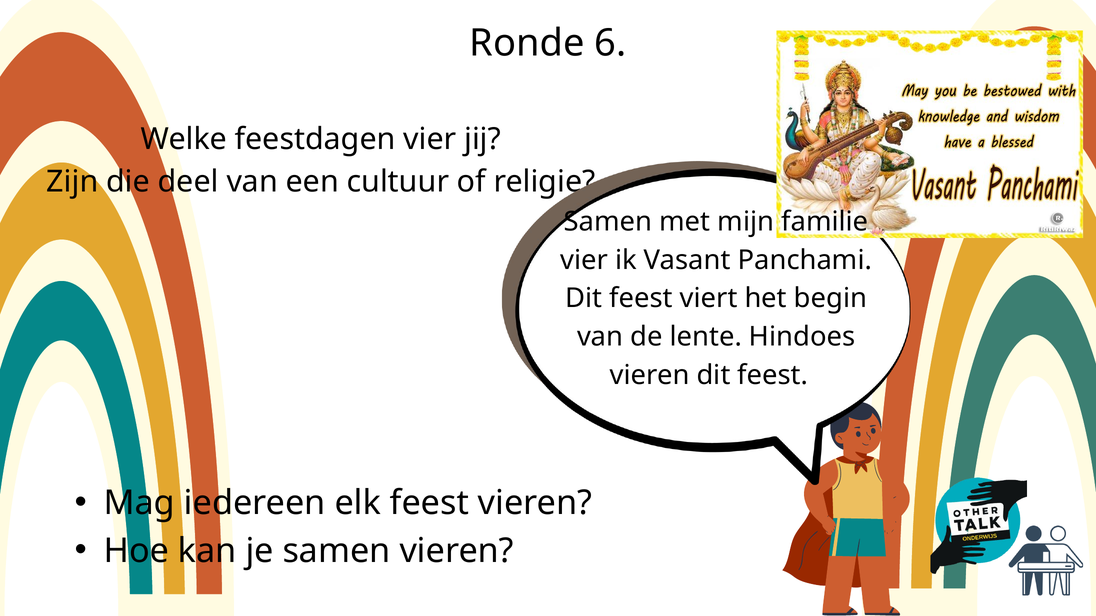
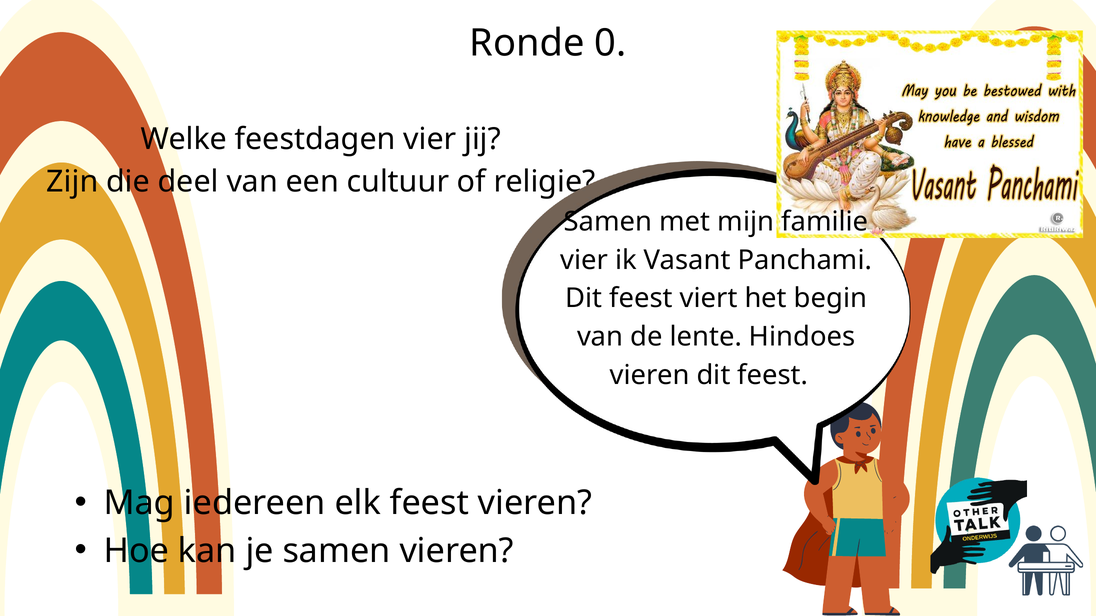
6: 6 -> 0
